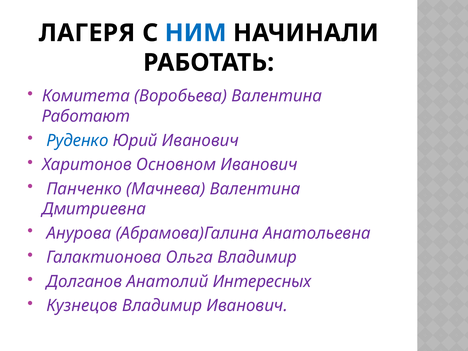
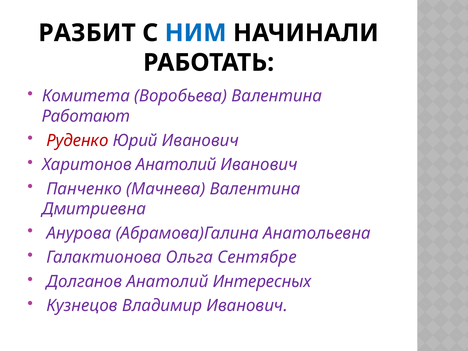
ЛАГЕРЯ: ЛАГЕРЯ -> РАЗБИТ
Руденко colour: blue -> red
Харитонов Основном: Основном -> Анатолий
Ольга Владимир: Владимир -> Сентябре
